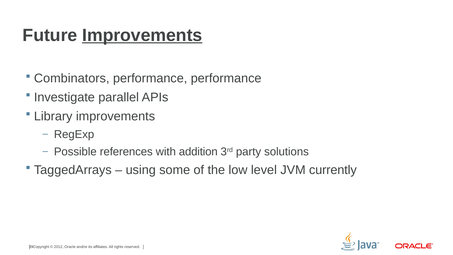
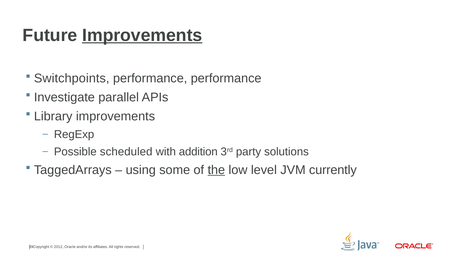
Combinators: Combinators -> Switchpoints
references: references -> scheduled
the underline: none -> present
